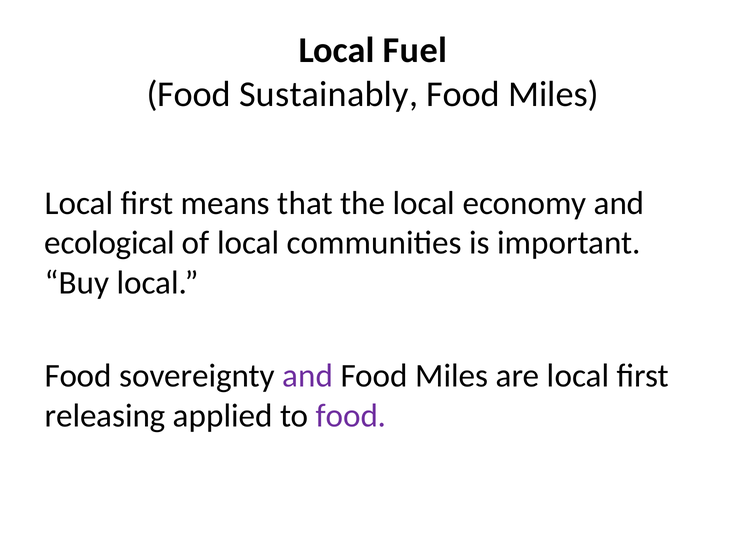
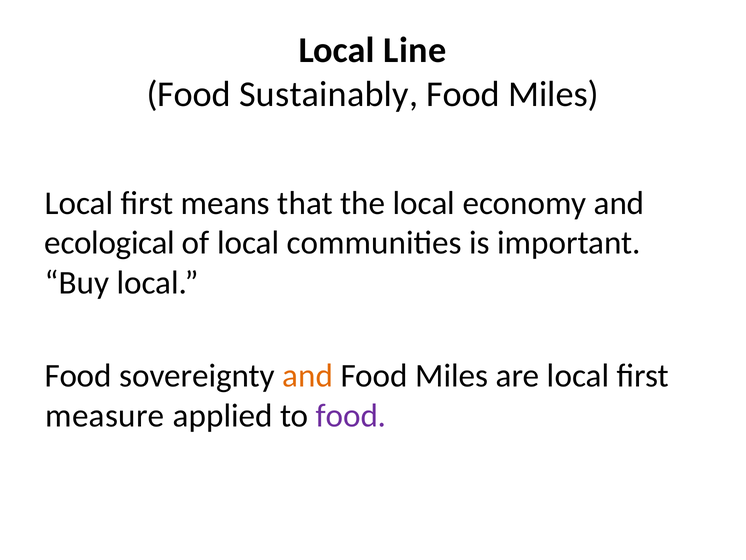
Fuel: Fuel -> Line
and at (308, 375) colour: purple -> orange
releasing: releasing -> measure
